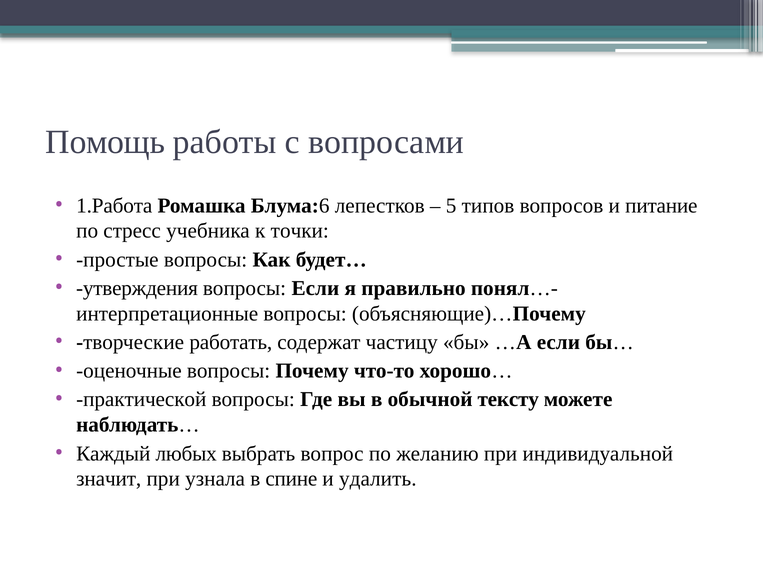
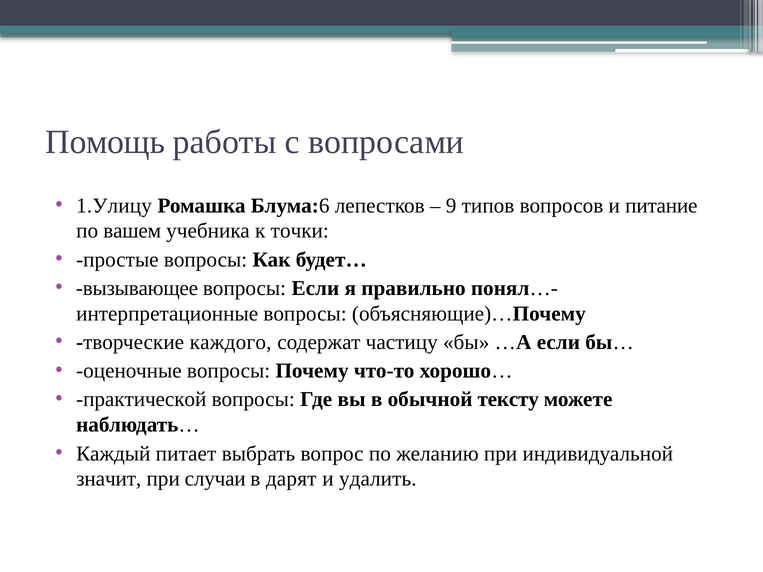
1.Работа: 1.Работа -> 1.Улицу
5: 5 -> 9
стресс: стресс -> вашем
утверждения: утверждения -> вызывающее
работать: работать -> каждого
любых: любых -> питает
узнала: узнала -> случаи
спине: спине -> дарят
